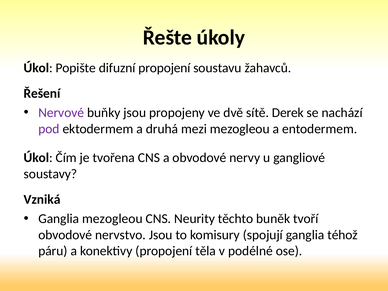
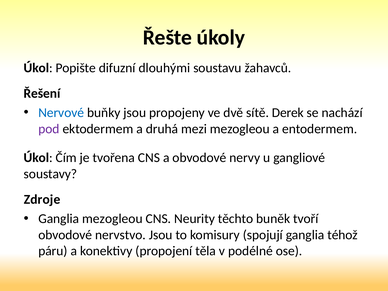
difuzní propojení: propojení -> dlouhými
Nervové colour: purple -> blue
Vzniká: Vzniká -> Zdroje
